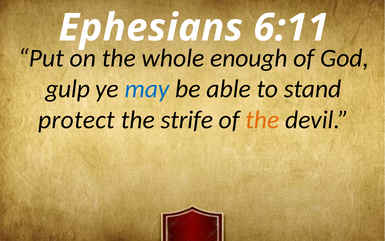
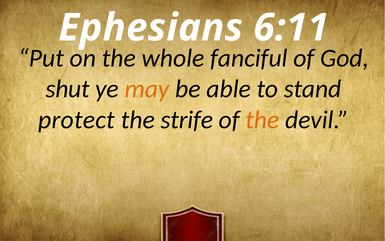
enough: enough -> fanciful
gulp: gulp -> shut
may colour: blue -> orange
